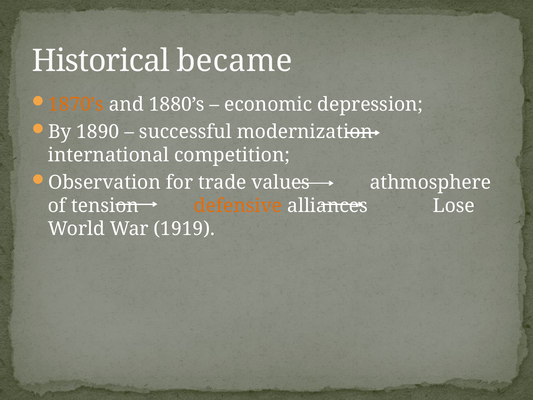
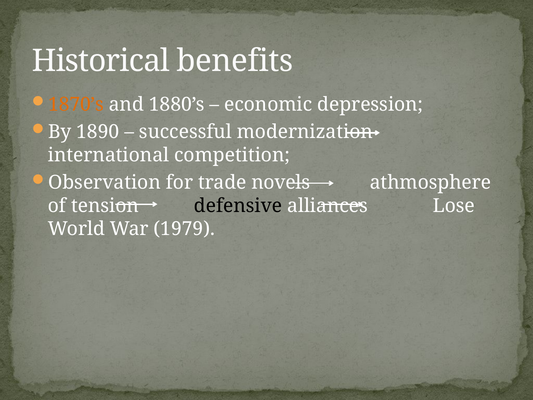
became: became -> benefits
values: values -> novels
defensive colour: orange -> black
1919: 1919 -> 1979
